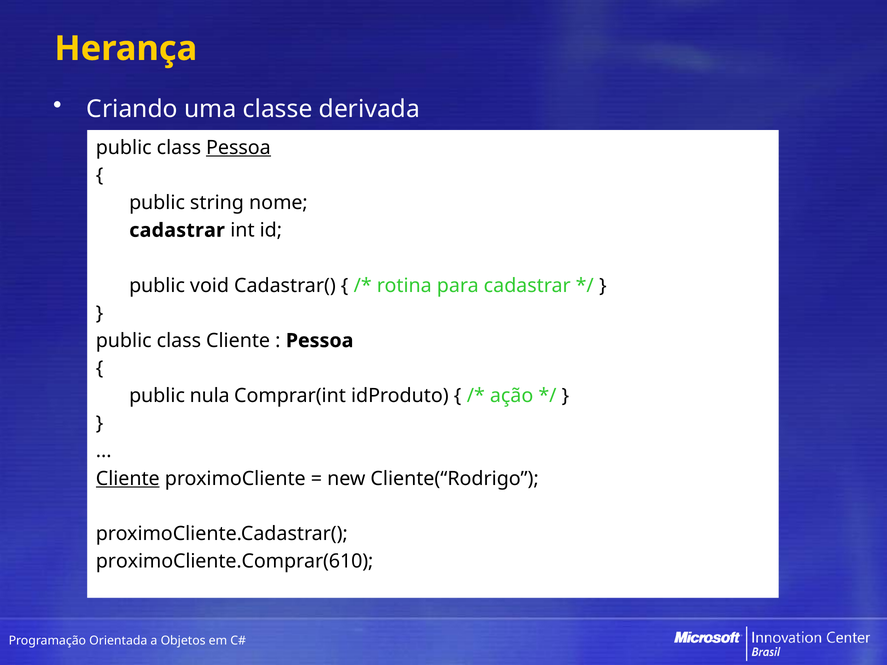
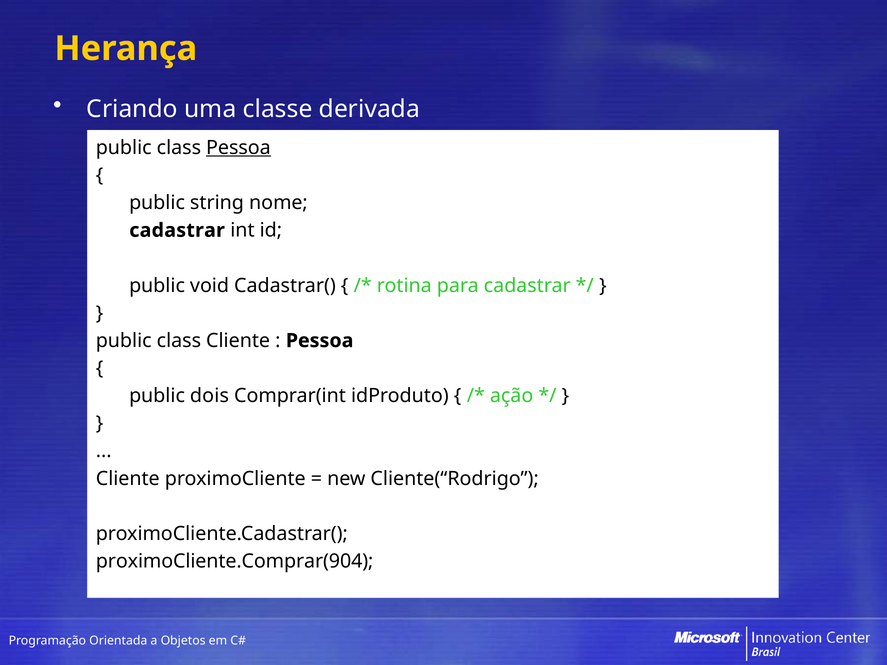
nula: nula -> dois
Cliente at (128, 479) underline: present -> none
proximoCliente.Comprar(610: proximoCliente.Comprar(610 -> proximoCliente.Comprar(904
